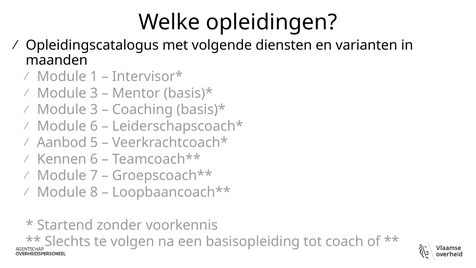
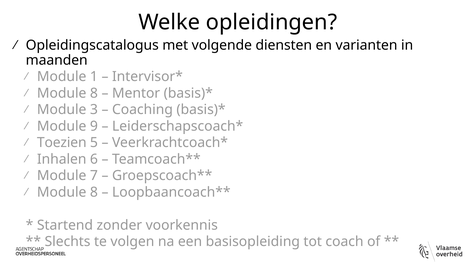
3 at (94, 93): 3 -> 8
Module 6: 6 -> 9
Aanbod: Aanbod -> Toezien
Kennen: Kennen -> Inhalen
